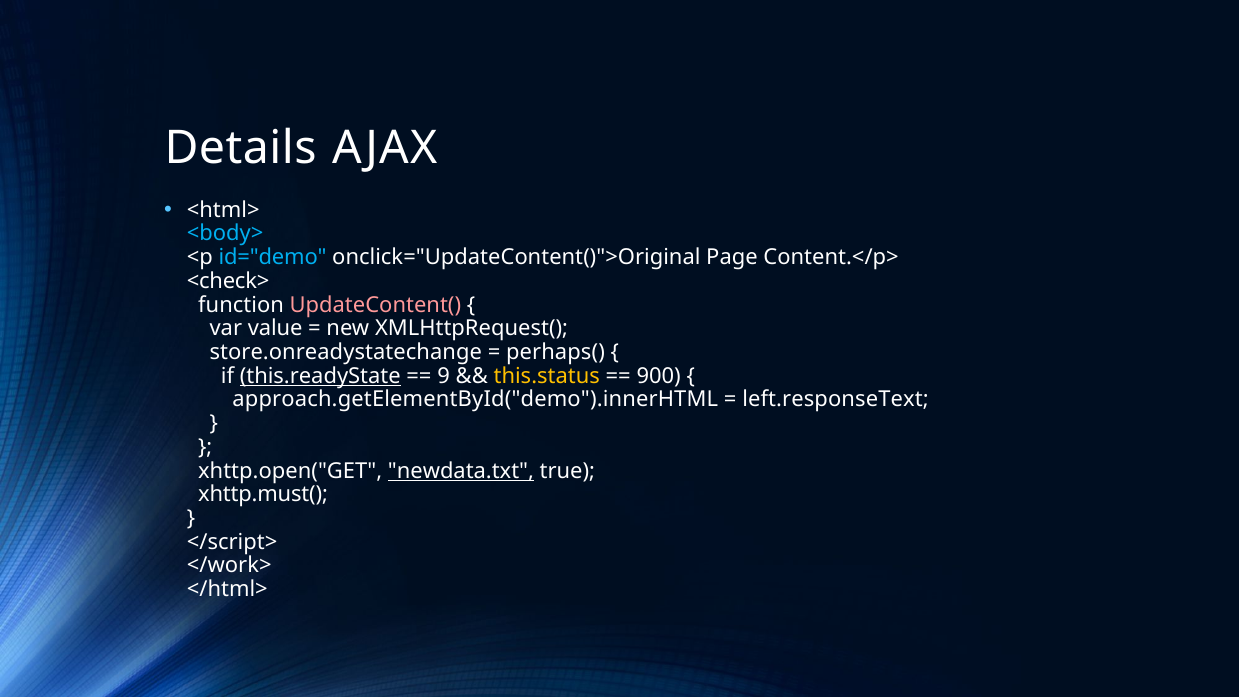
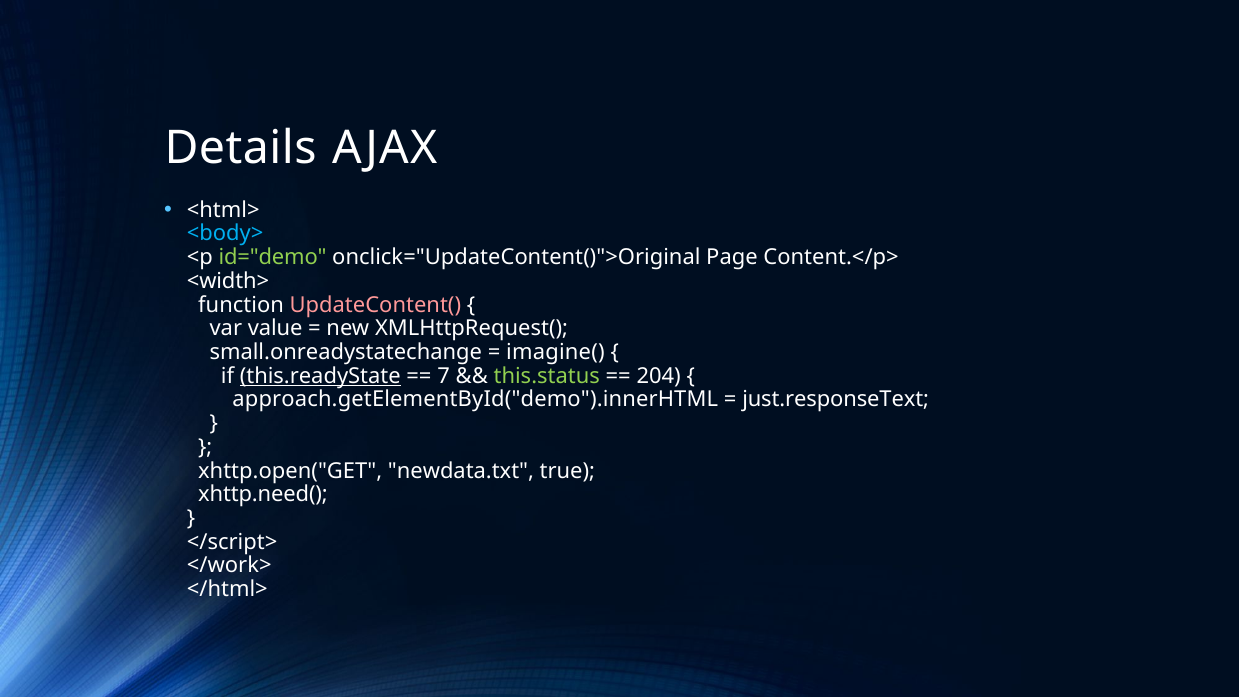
id="demo colour: light blue -> light green
<check>: <check> -> <width>
store.onreadystatechange: store.onreadystatechange -> small.onreadystatechange
perhaps(: perhaps( -> imagine(
9: 9 -> 7
this.status colour: yellow -> light green
900: 900 -> 204
left.responseText: left.responseText -> just.responseText
newdata.txt underline: present -> none
xhttp.must(: xhttp.must( -> xhttp.need(
